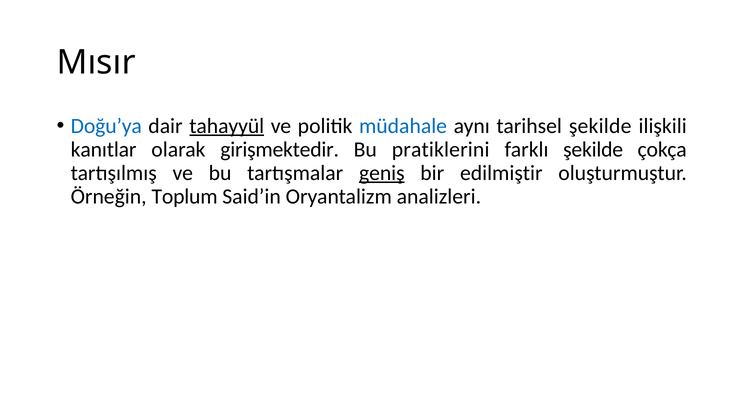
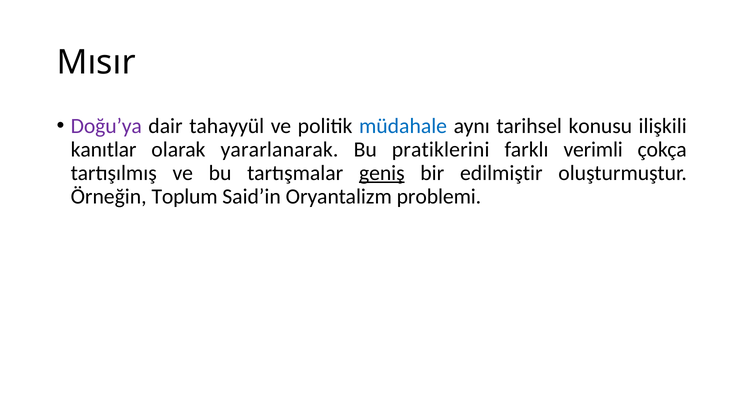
Doğu’ya colour: blue -> purple
tahayyül underline: present -> none
tarihsel şekilde: şekilde -> konusu
girişmektedir: girişmektedir -> yararlanarak
farklı şekilde: şekilde -> verimli
analizleri: analizleri -> problemi
